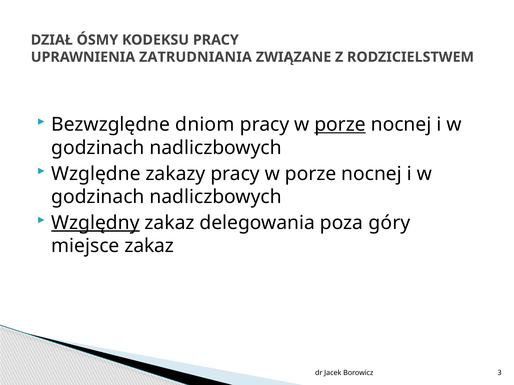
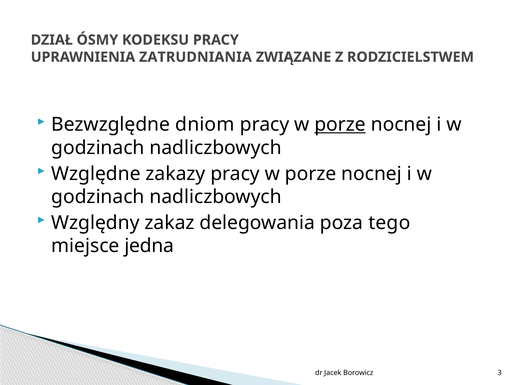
Względny underline: present -> none
góry: góry -> tego
miejsce zakaz: zakaz -> jedna
